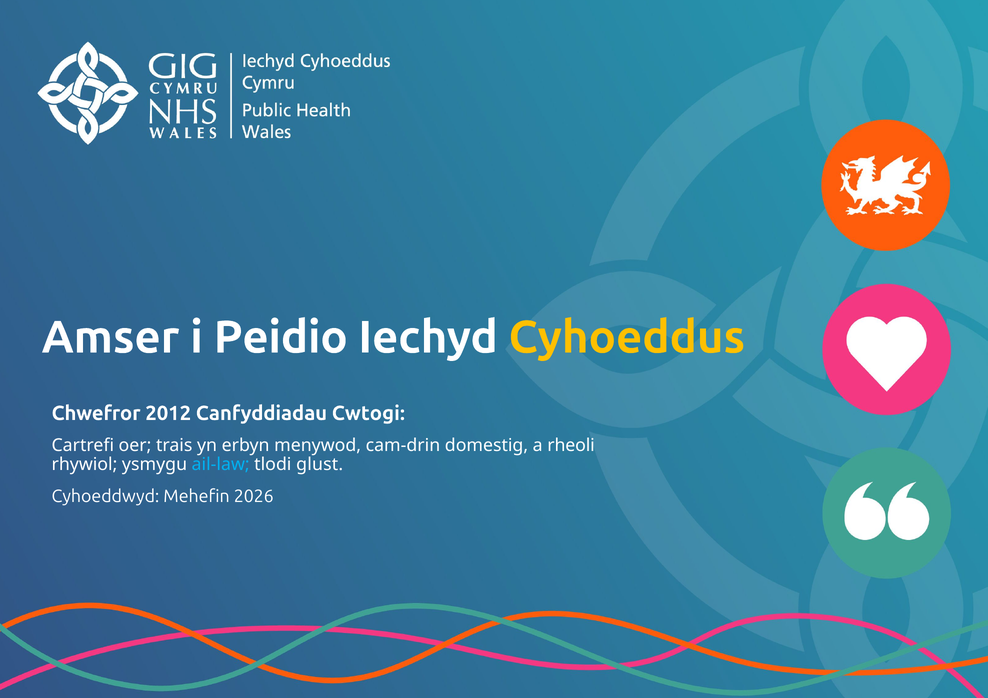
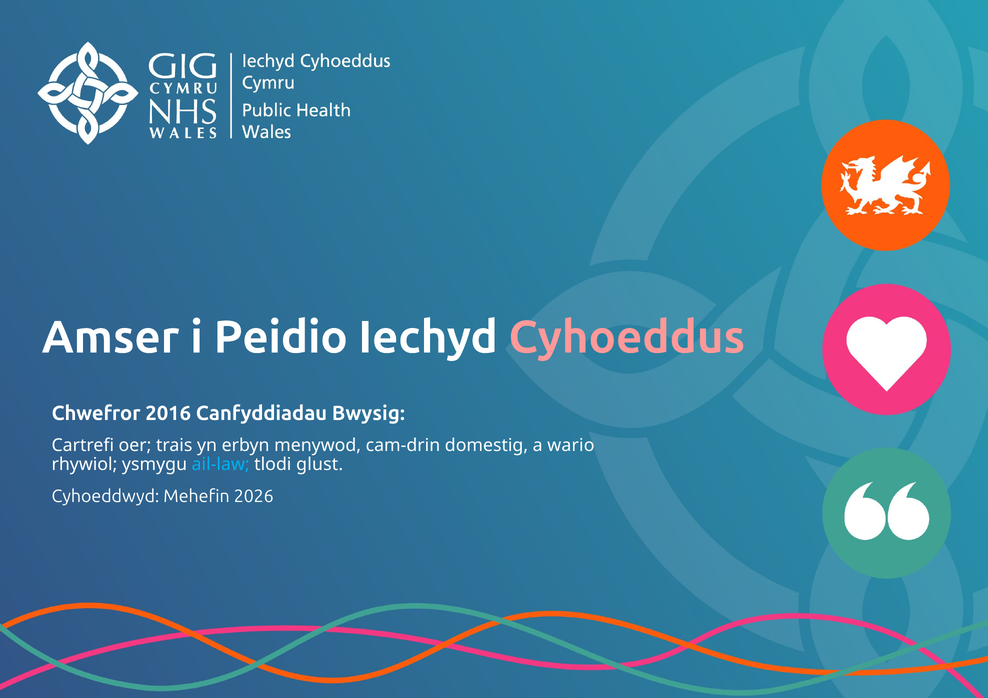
Cyhoeddus colour: yellow -> pink
2012: 2012 -> 2016
Cwtogi: Cwtogi -> Bwysig
rheoli: rheoli -> wario
